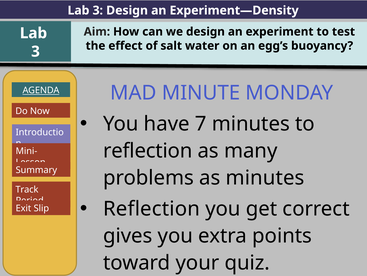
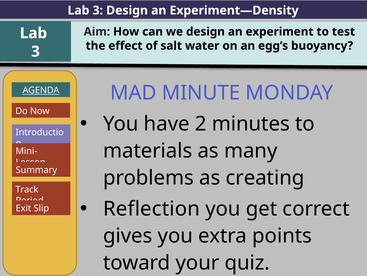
7: 7 -> 2
reflection at (148, 151): reflection -> materials
as minutes: minutes -> creating
